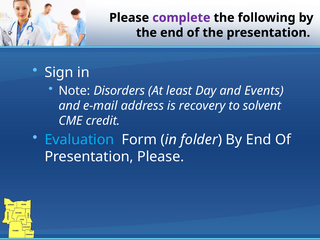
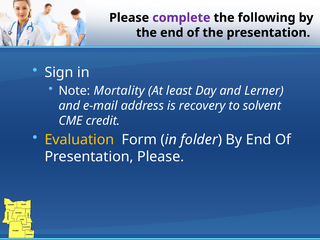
Disorders: Disorders -> Mortality
Events: Events -> Lerner
Evaluation colour: light blue -> yellow
